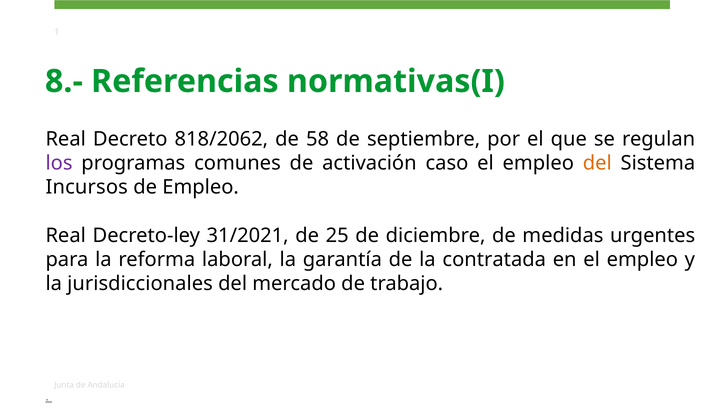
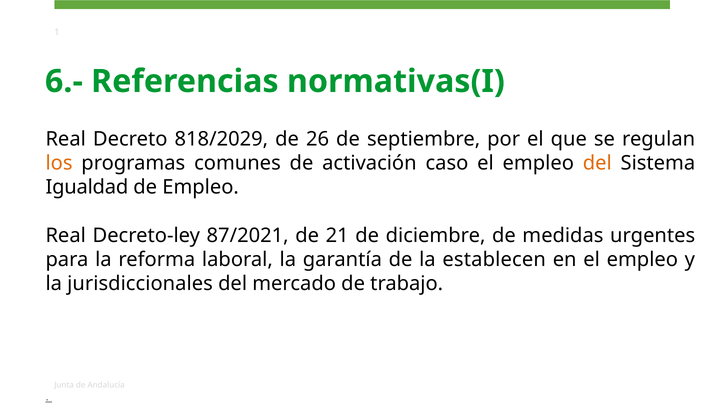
8.-: 8.- -> 6.-
818/2062: 818/2062 -> 818/2029
58: 58 -> 26
los colour: purple -> orange
Incursos: Incursos -> Igualdad
31/2021: 31/2021 -> 87/2021
25: 25 -> 21
contratada: contratada -> establecen
